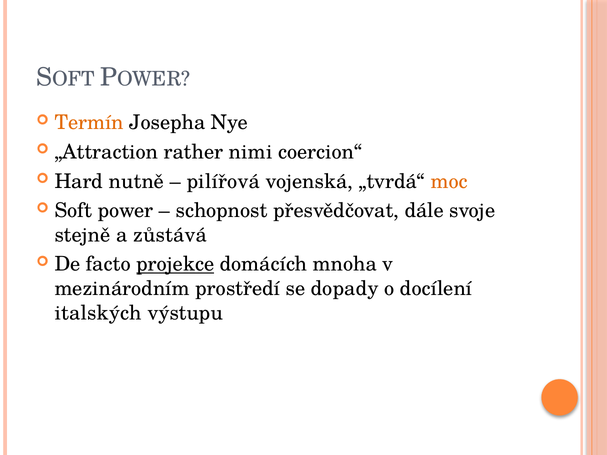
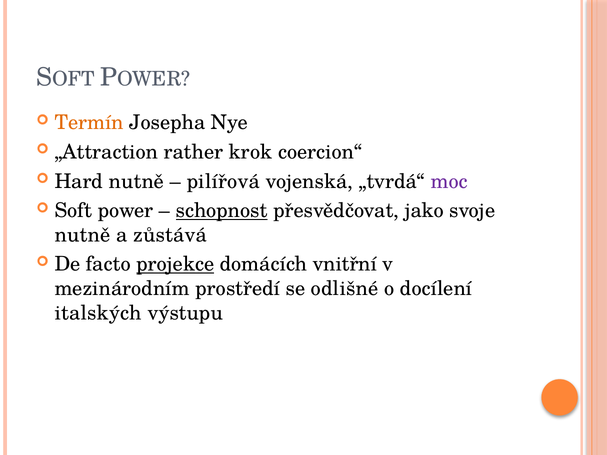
nimi: nimi -> krok
moc colour: orange -> purple
schopnost underline: none -> present
dále: dále -> jako
stejně at (83, 235): stejně -> nutně
mnoha: mnoha -> vnitřní
dopady: dopady -> odlišné
